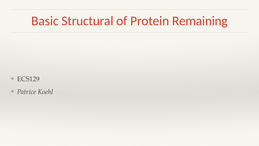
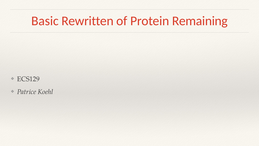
Structural: Structural -> Rewritten
